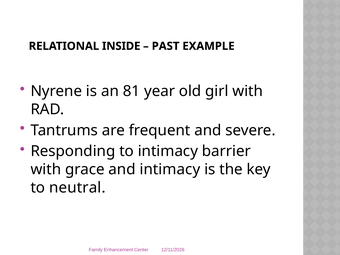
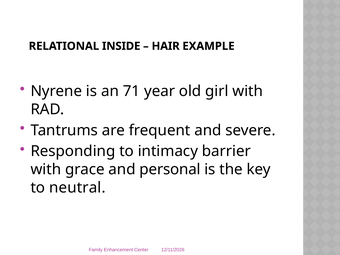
PAST: PAST -> HAIR
81: 81 -> 71
and intimacy: intimacy -> personal
